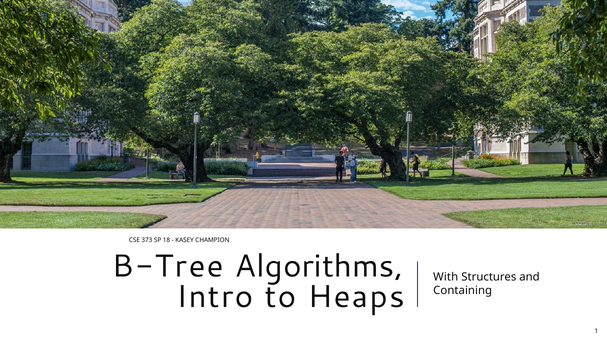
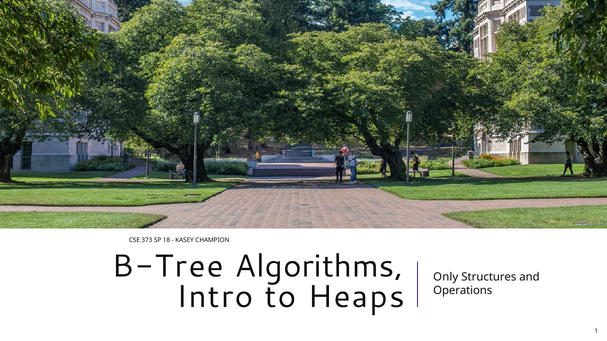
With: With -> Only
Containing: Containing -> Operations
